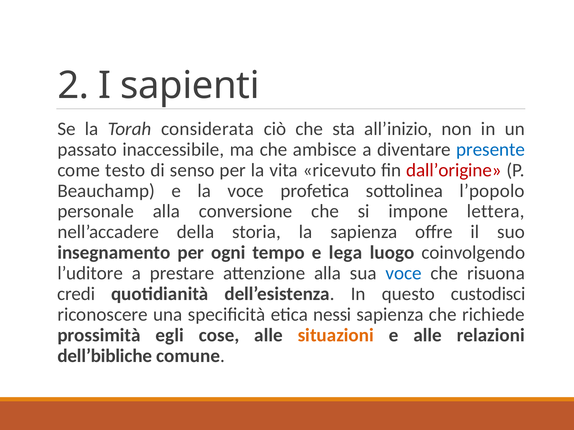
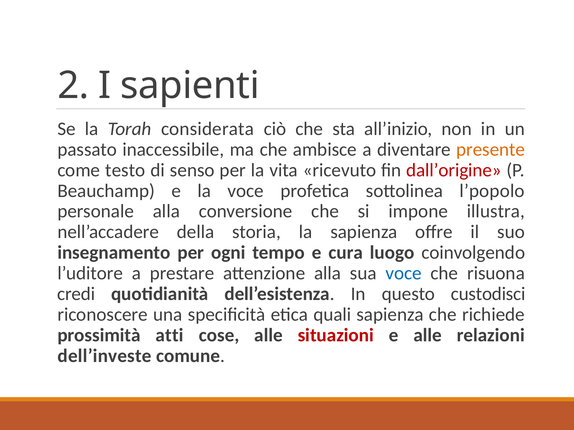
presente colour: blue -> orange
lettera: lettera -> illustra
lega: lega -> cura
nessi: nessi -> quali
egli: egli -> atti
situazioni colour: orange -> red
dell’bibliche: dell’bibliche -> dell’investe
